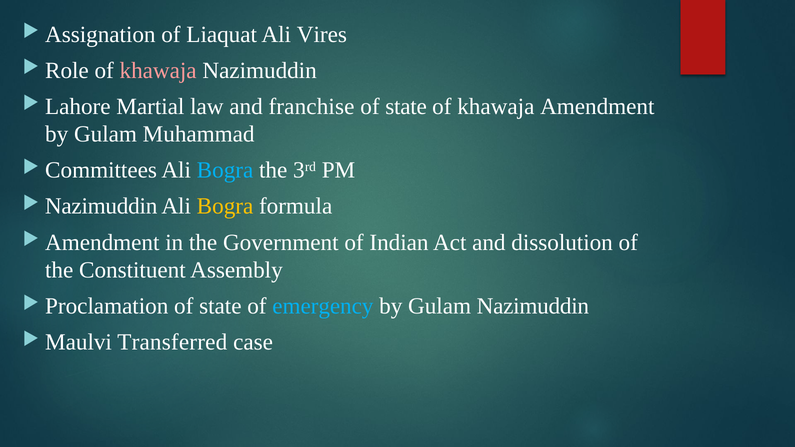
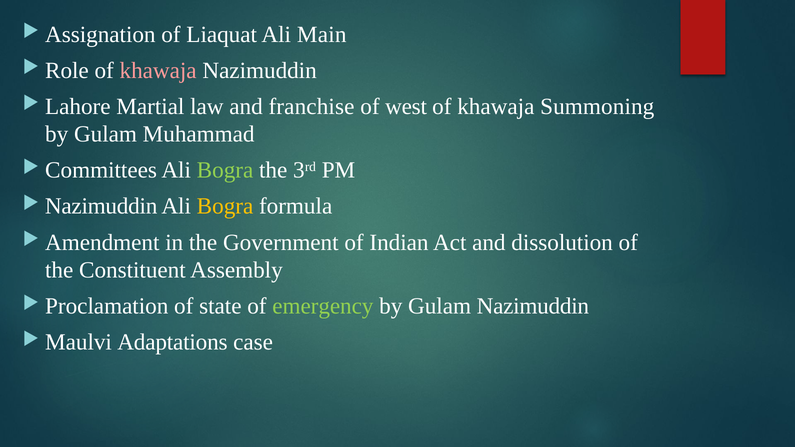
Vires: Vires -> Main
state at (406, 107): state -> west
khawaja Amendment: Amendment -> Summoning
Bogra at (225, 170) colour: light blue -> light green
emergency colour: light blue -> light green
Transferred: Transferred -> Adaptations
